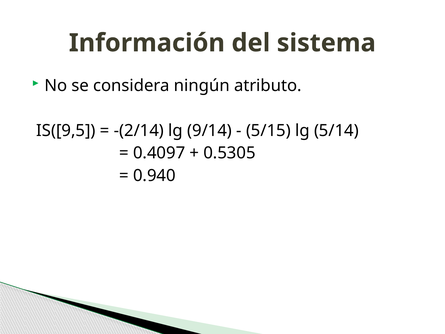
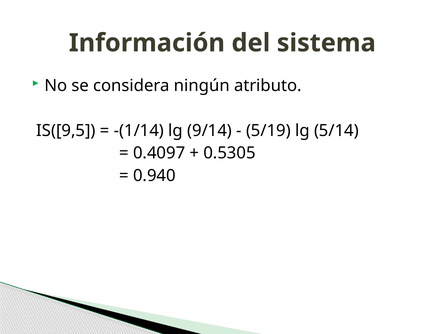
-(2/14: -(2/14 -> -(1/14
5/15: 5/15 -> 5/19
